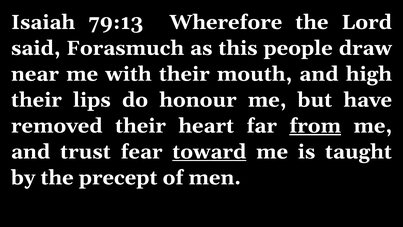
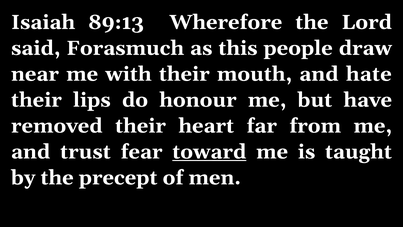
79:13: 79:13 -> 89:13
high: high -> hate
from underline: present -> none
